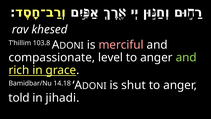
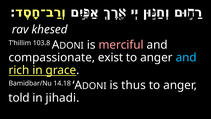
level: level -> exist
and at (186, 57) colour: light green -> light blue
shut: shut -> thus
